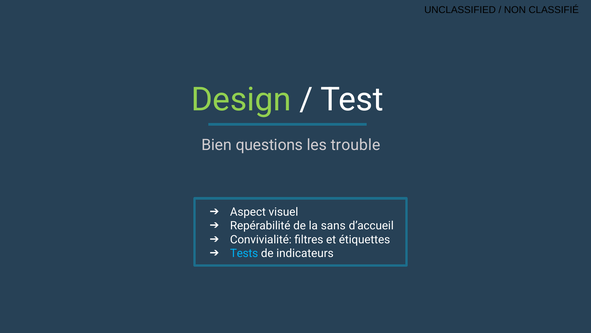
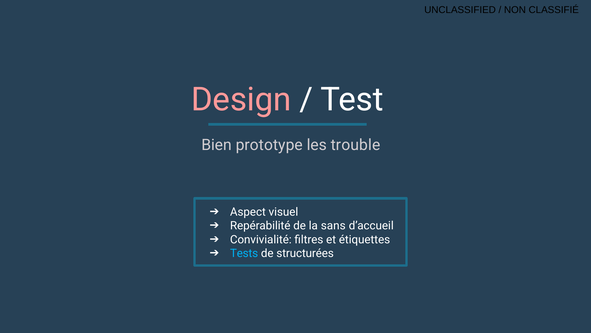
Design colour: light green -> pink
questions: questions -> prototype
indicateurs: indicateurs -> structurées
